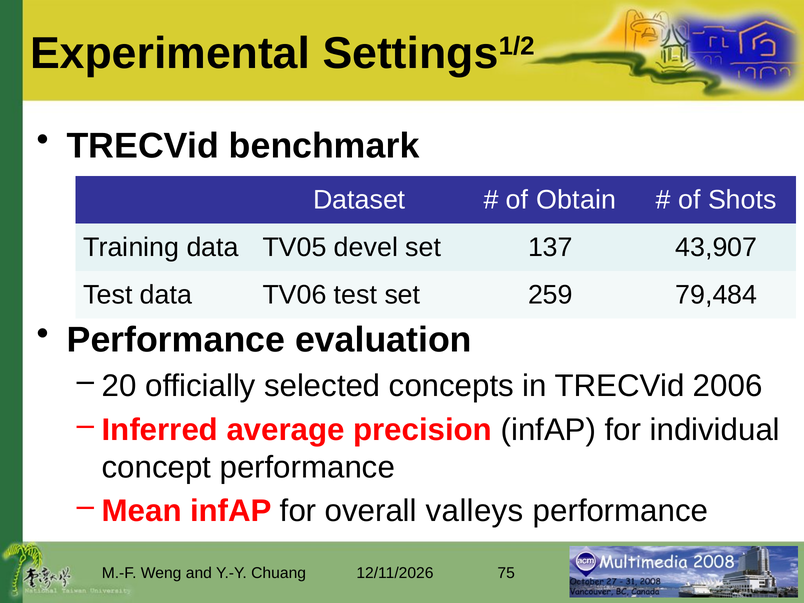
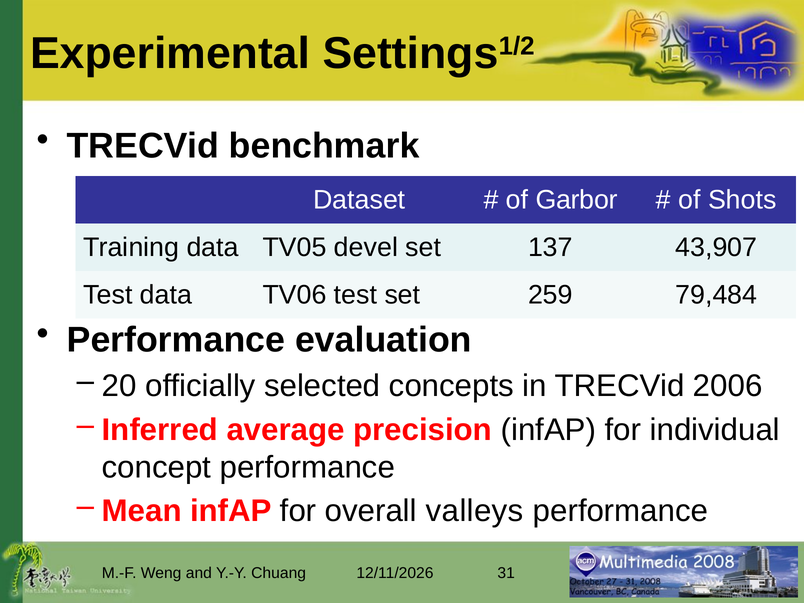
Obtain: Obtain -> Garbor
75: 75 -> 31
